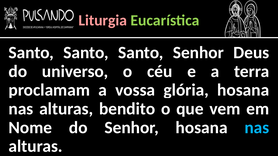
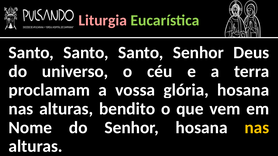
nas at (257, 128) colour: light blue -> yellow
